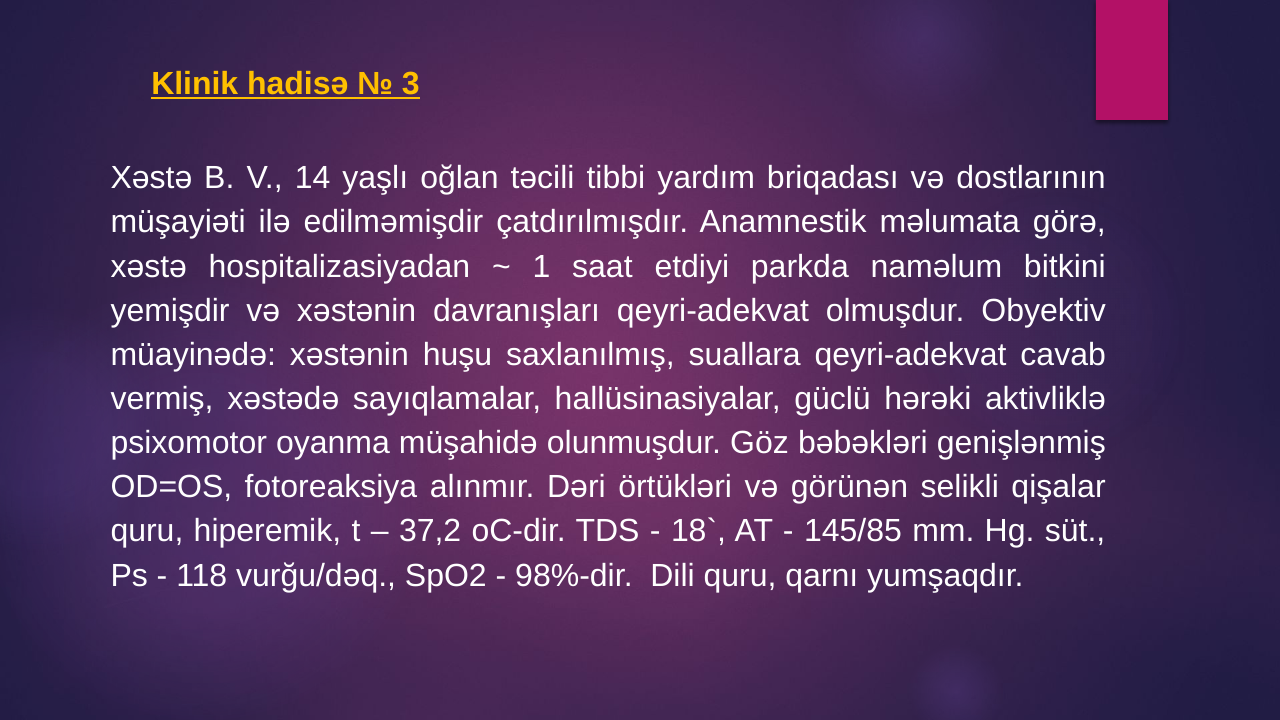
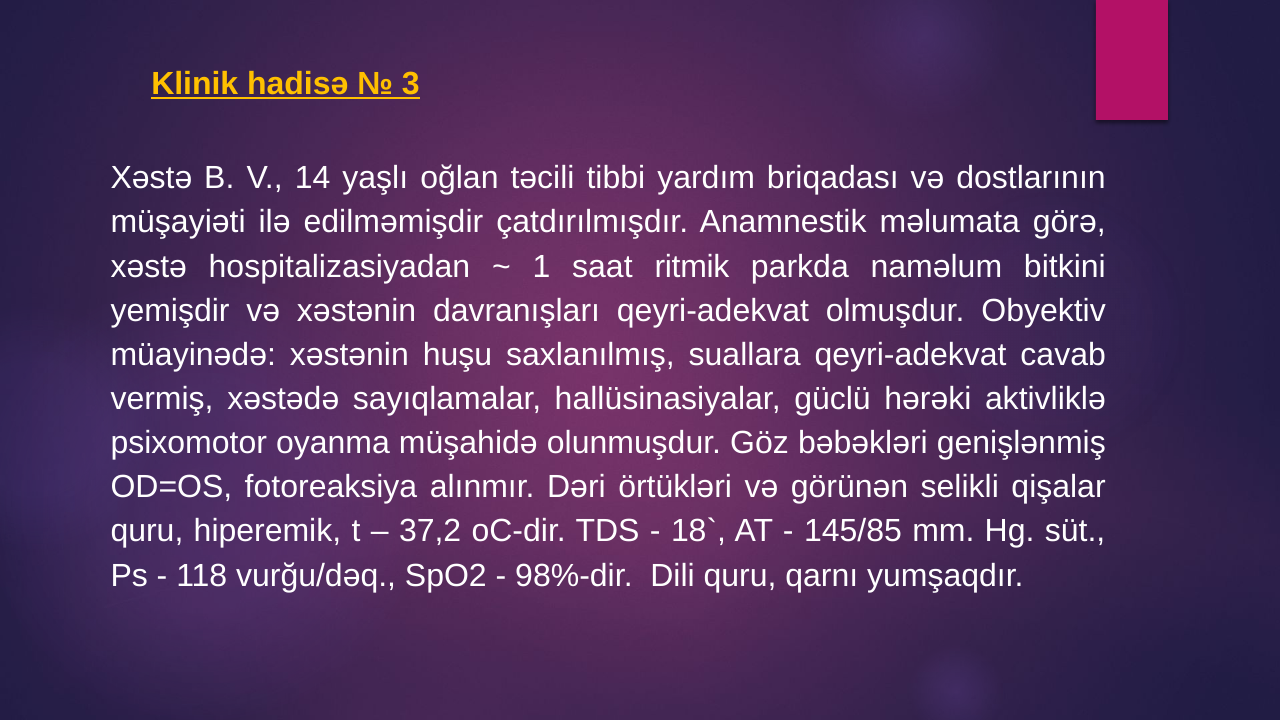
etdiyi: etdiyi -> ritmik
